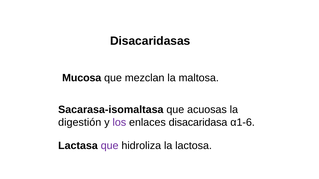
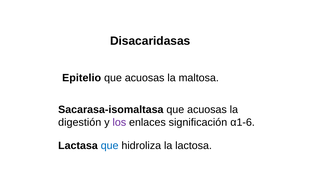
Mucosa: Mucosa -> Epitelio
mezclan at (145, 78): mezclan -> acuosas
disacaridasa: disacaridasa -> significación
que at (110, 146) colour: purple -> blue
